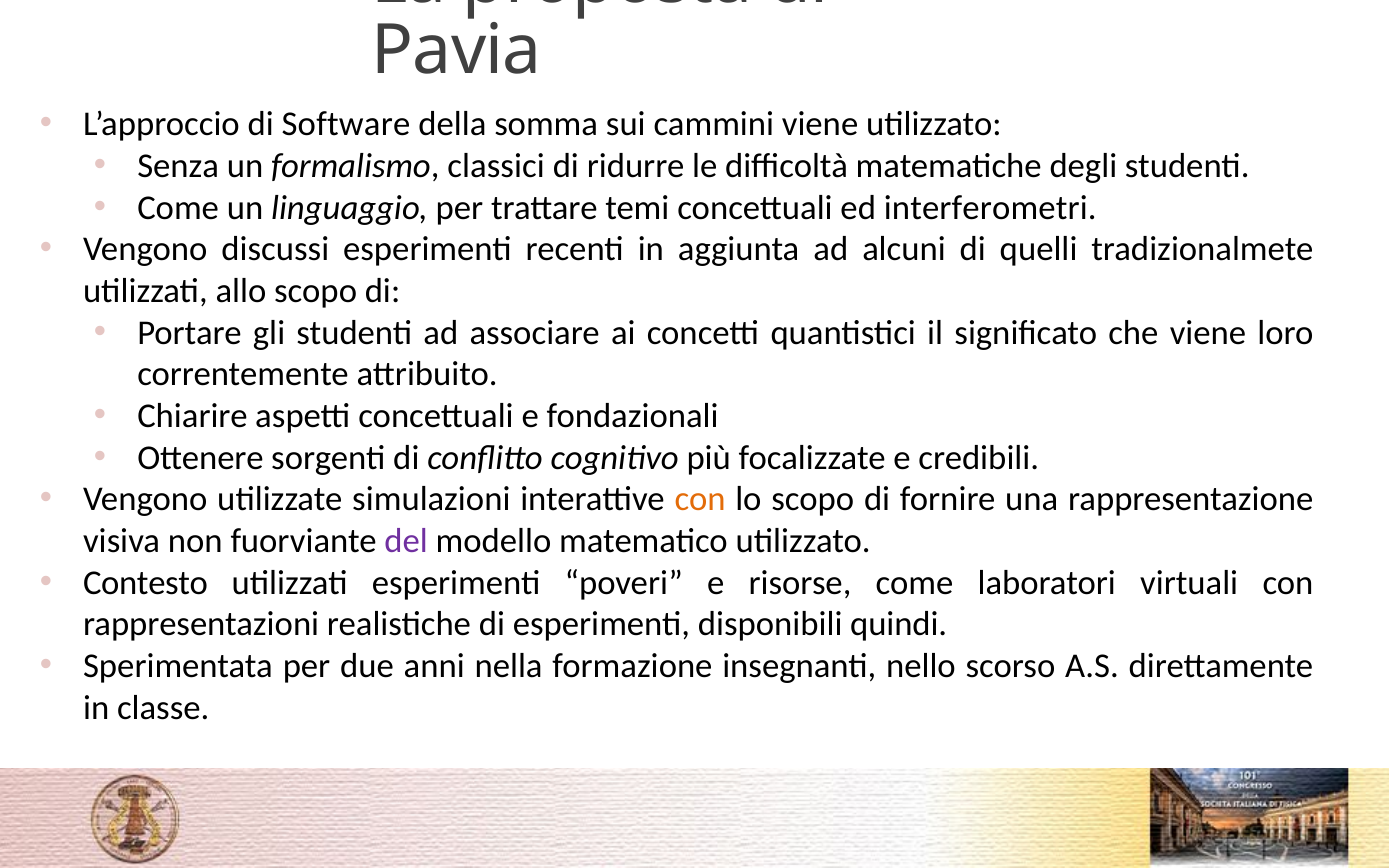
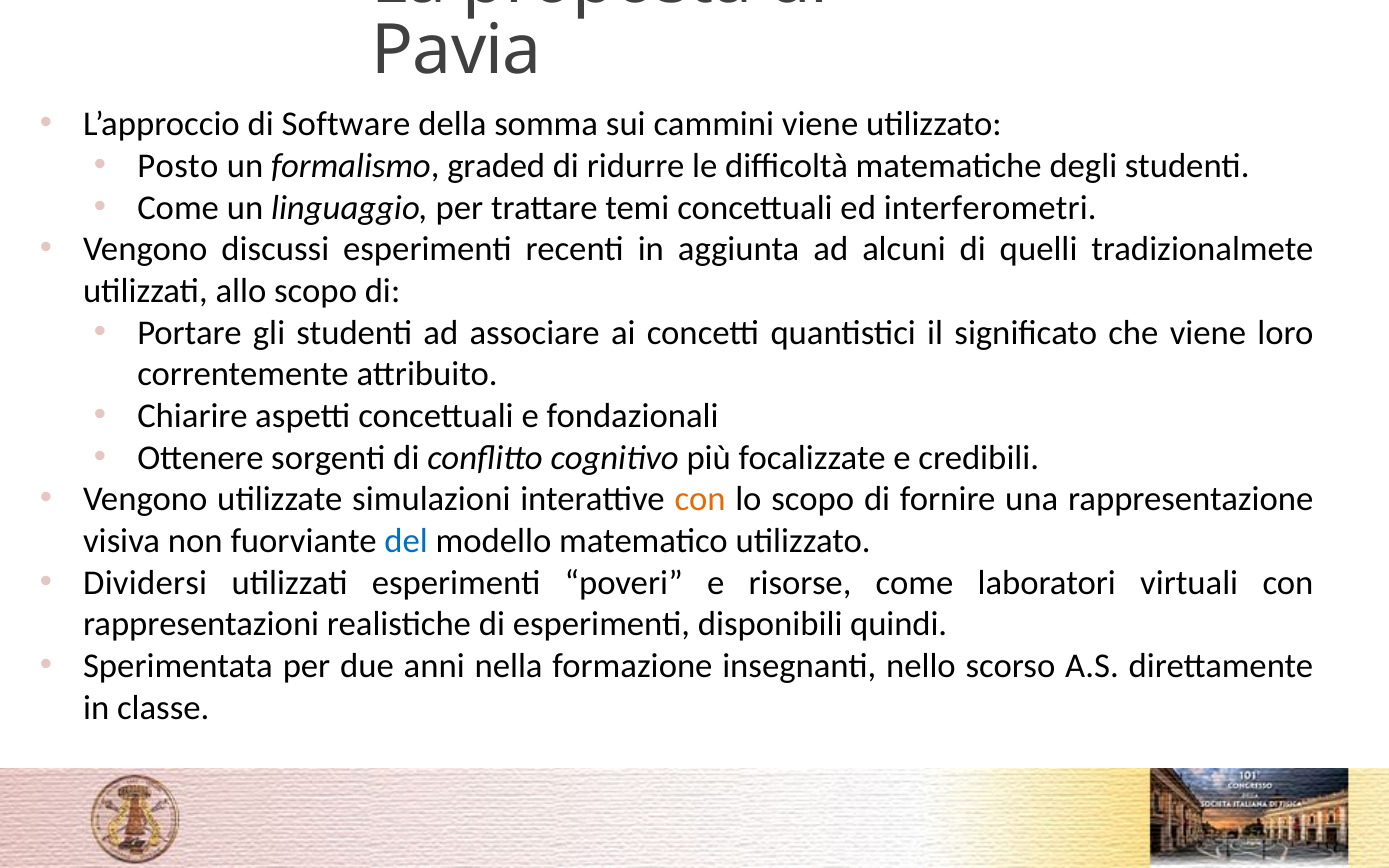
Senza: Senza -> Posto
classici: classici -> graded
del colour: purple -> blue
Contesto: Contesto -> Dividersi
